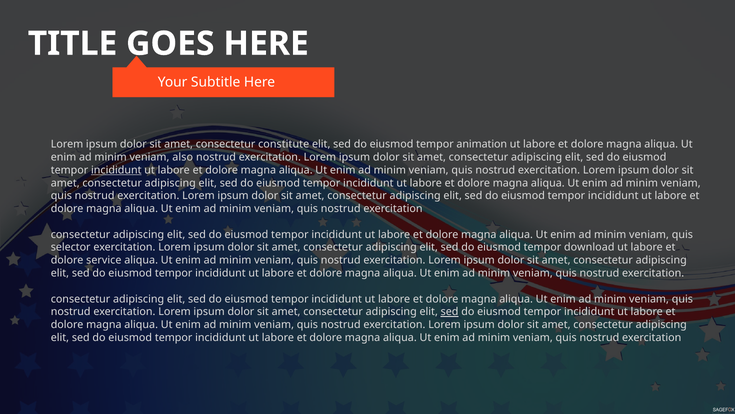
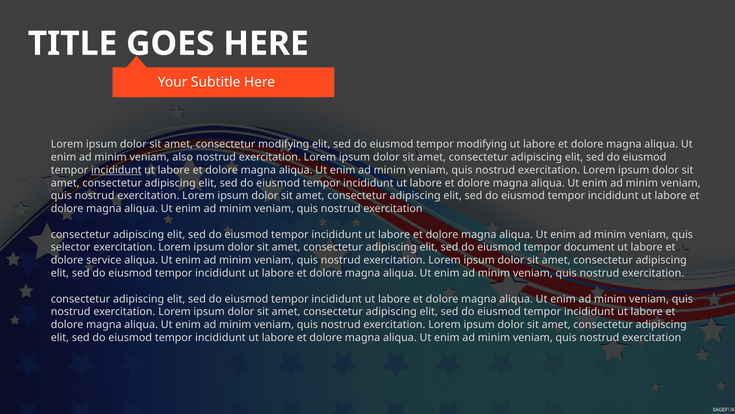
consectetur constitute: constitute -> modifying
tempor animation: animation -> modifying
download: download -> document
sed at (450, 311) underline: present -> none
